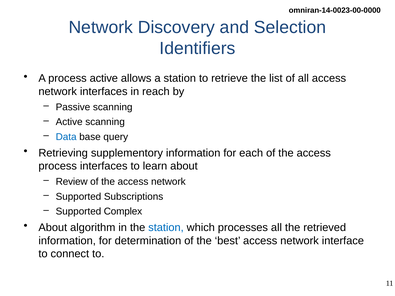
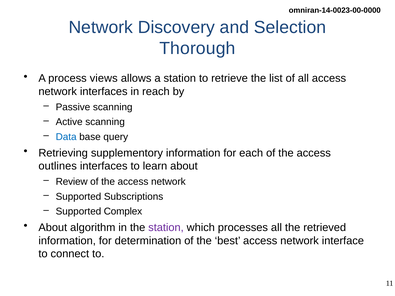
Identifiers: Identifiers -> Thorough
process active: active -> views
process at (58, 166): process -> outlines
station at (166, 228) colour: blue -> purple
